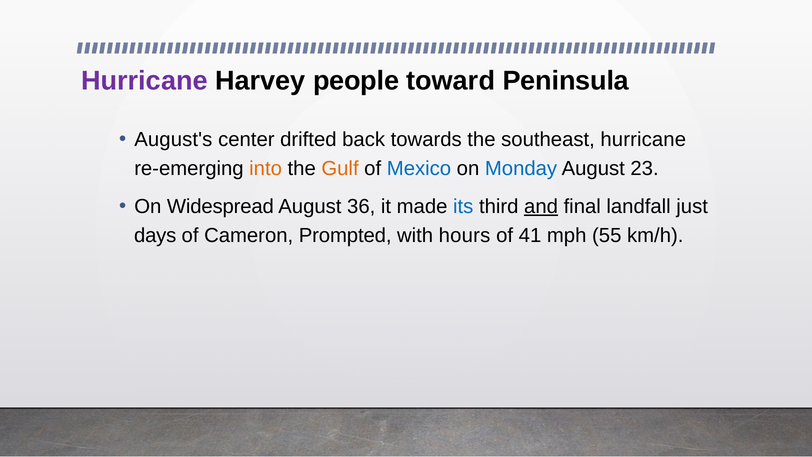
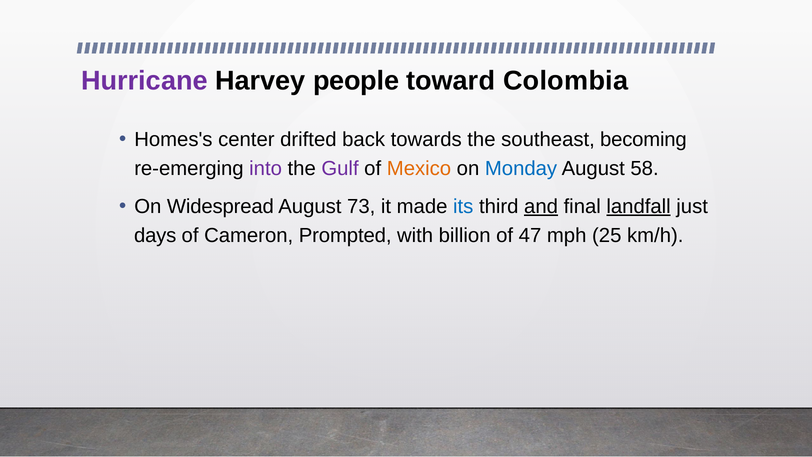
Peninsula: Peninsula -> Colombia
August's: August's -> Homes's
southeast hurricane: hurricane -> becoming
into colour: orange -> purple
Gulf colour: orange -> purple
Mexico colour: blue -> orange
23: 23 -> 58
36: 36 -> 73
landfall underline: none -> present
hours: hours -> billion
41: 41 -> 47
55: 55 -> 25
